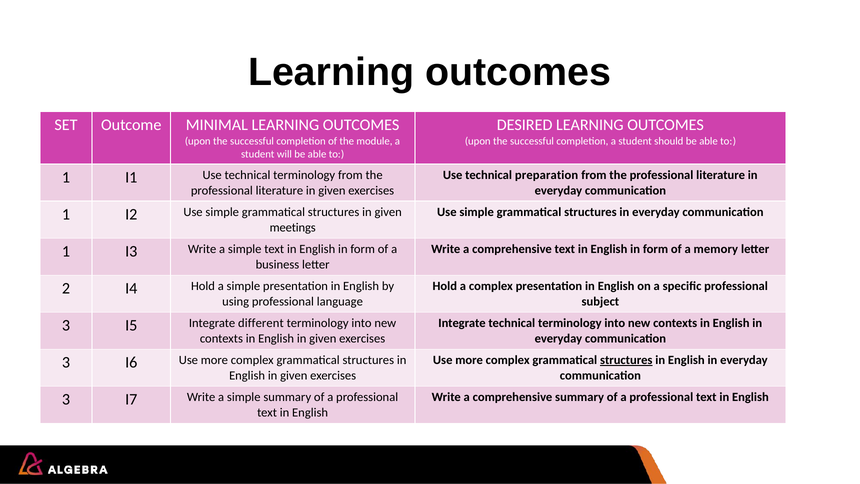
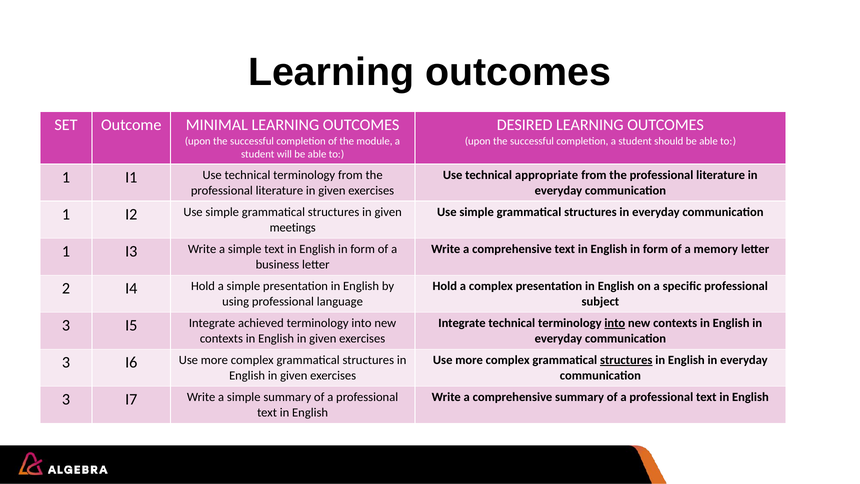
preparation: preparation -> appropriate
into at (615, 323) underline: none -> present
different: different -> achieved
